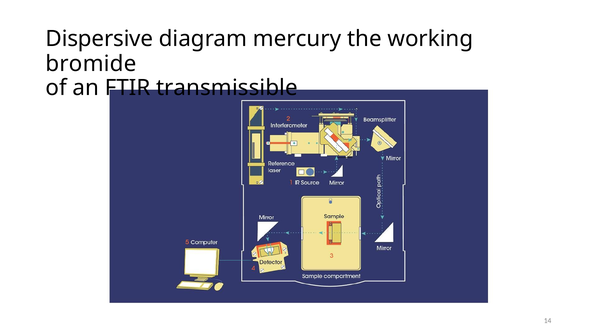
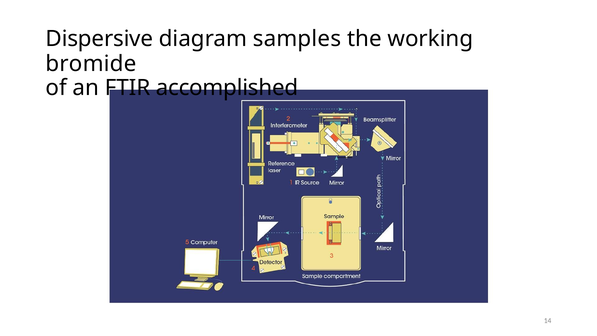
mercury: mercury -> samples
transmissible: transmissible -> accomplished
